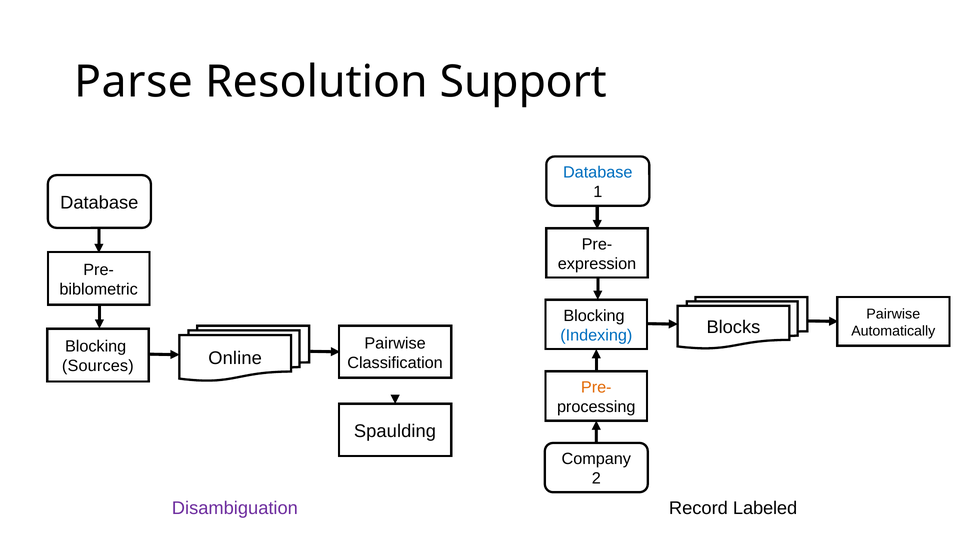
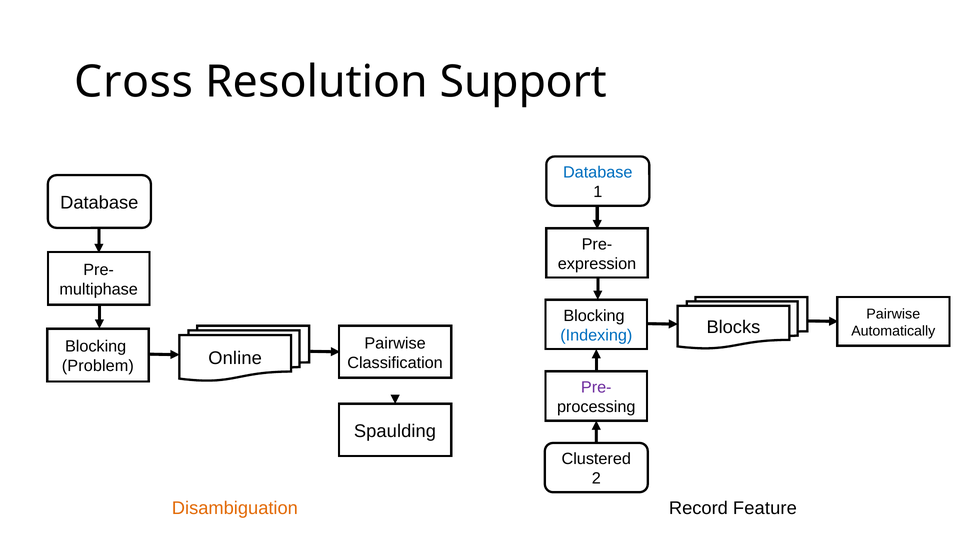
Parse: Parse -> Cross
biblometric: biblometric -> multiphase
Sources: Sources -> Problem
Pre- at (596, 387) colour: orange -> purple
Company: Company -> Clustered
Disambiguation colour: purple -> orange
Labeled: Labeled -> Feature
